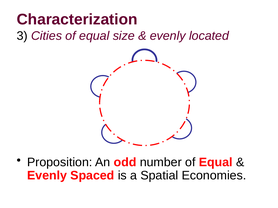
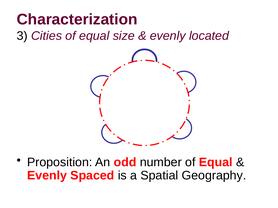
Economies: Economies -> Geography
